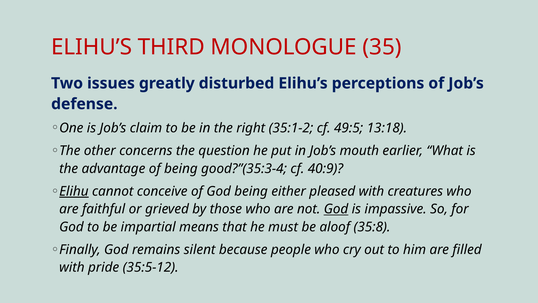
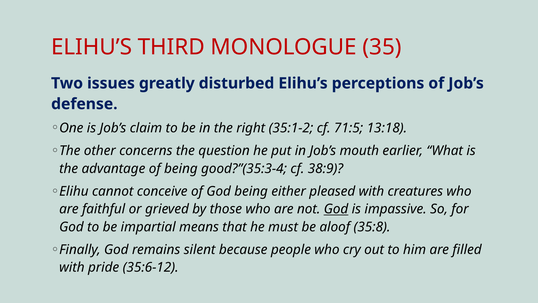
49:5: 49:5 -> 71:5
40:9: 40:9 -> 38:9
Elihu underline: present -> none
35:5-12: 35:5-12 -> 35:6-12
